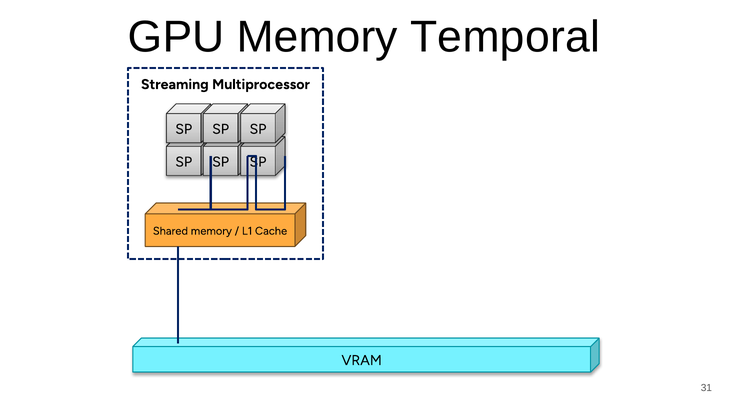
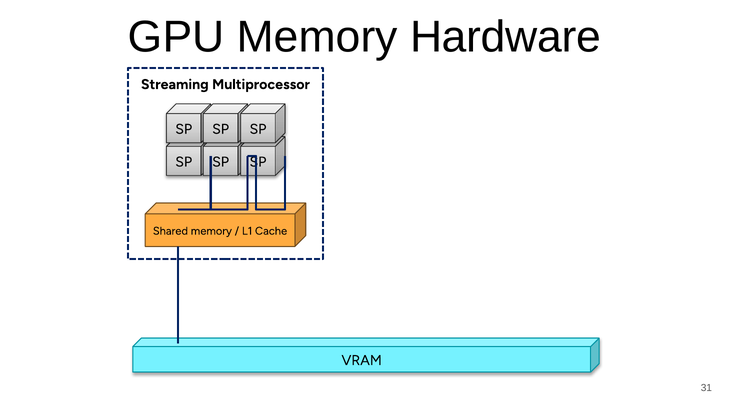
Temporal: Temporal -> Hardware
